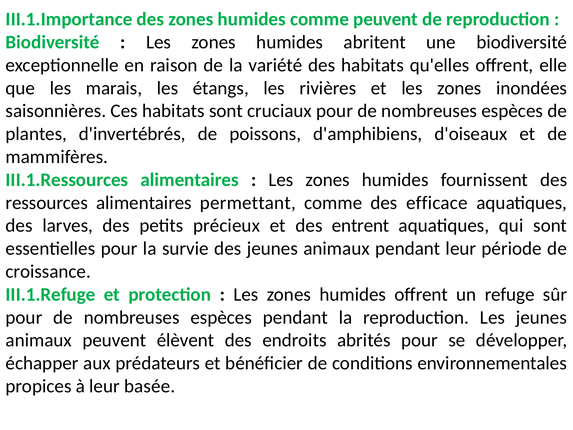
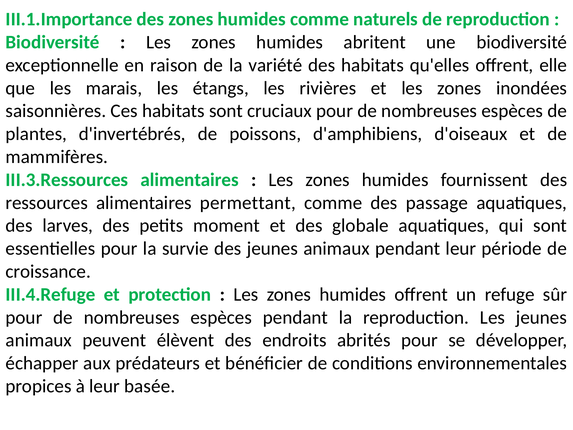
comme peuvent: peuvent -> naturels
III.1.Ressources: III.1.Ressources -> III.3.Ressources
efficace: efficace -> passage
précieux: précieux -> moment
entrent: entrent -> globale
III.1.Refuge: III.1.Refuge -> III.4.Refuge
